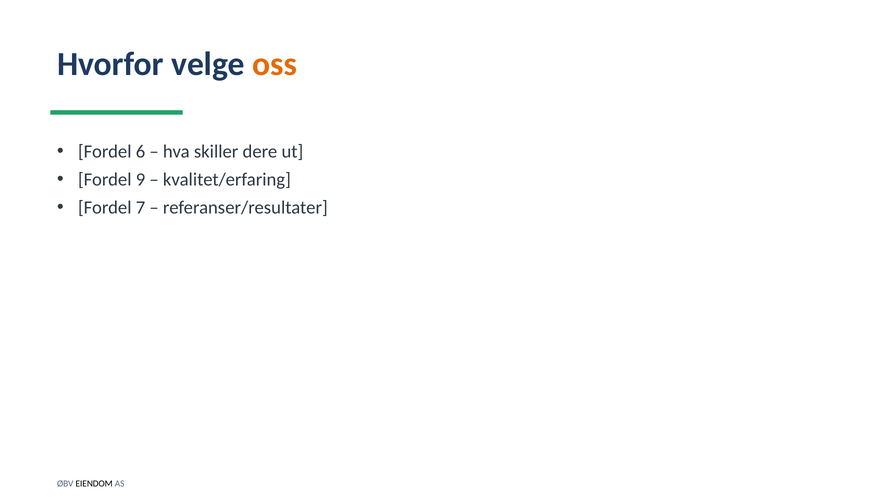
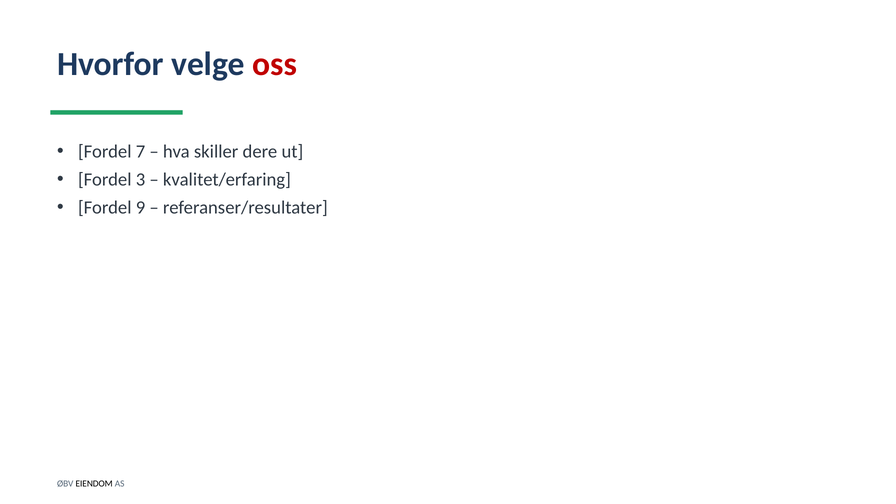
oss colour: orange -> red
6: 6 -> 7
9: 9 -> 3
7: 7 -> 9
